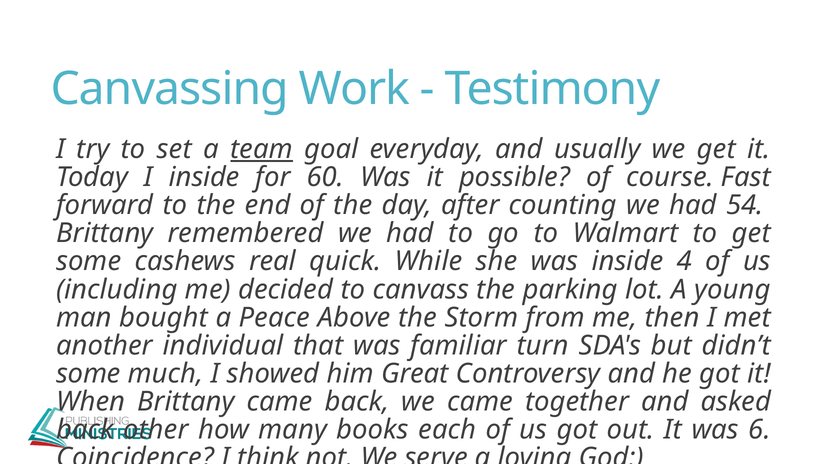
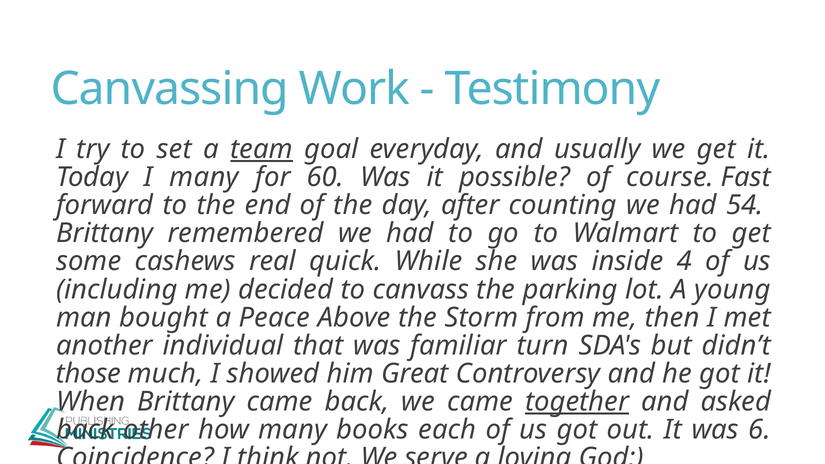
I inside: inside -> many
some at (88, 374): some -> those
together underline: none -> present
